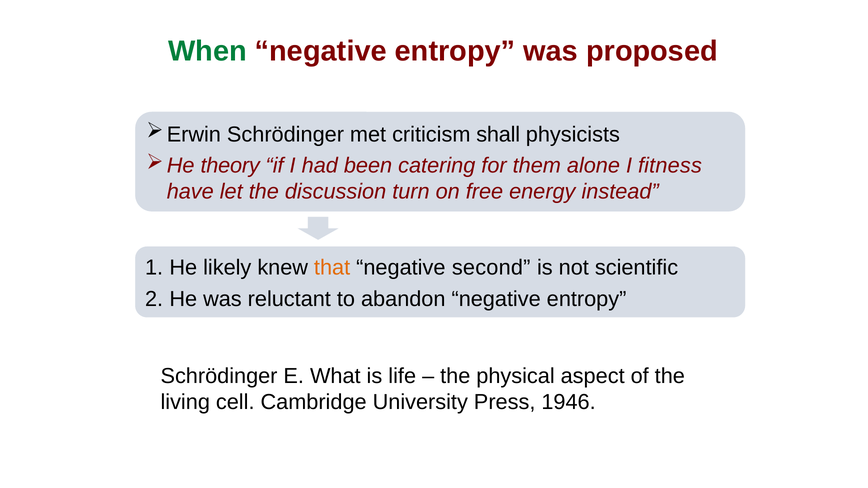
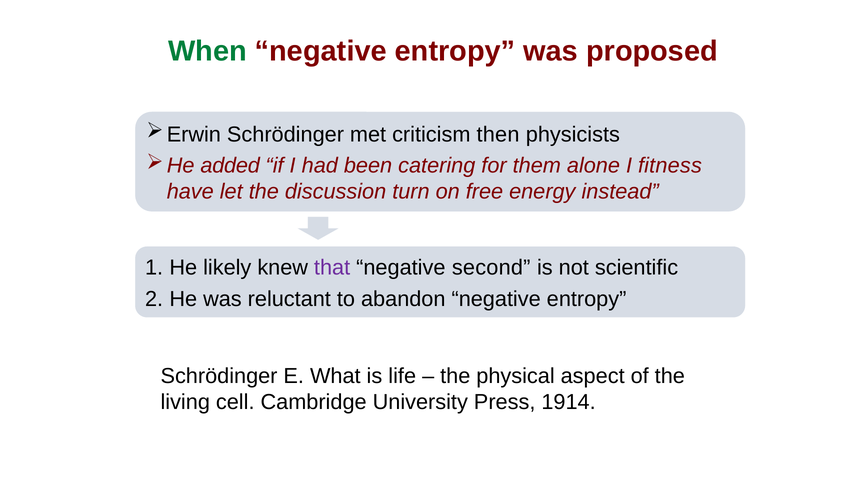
shall: shall -> then
theory: theory -> added
that colour: orange -> purple
1946: 1946 -> 1914
